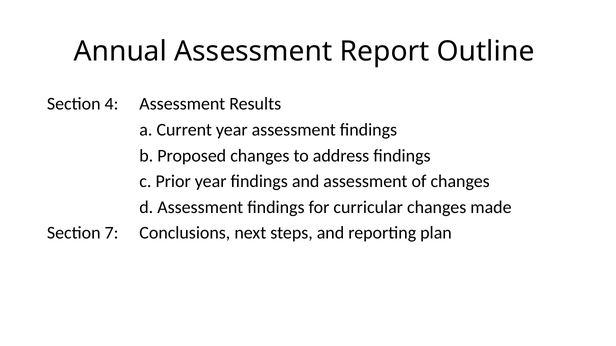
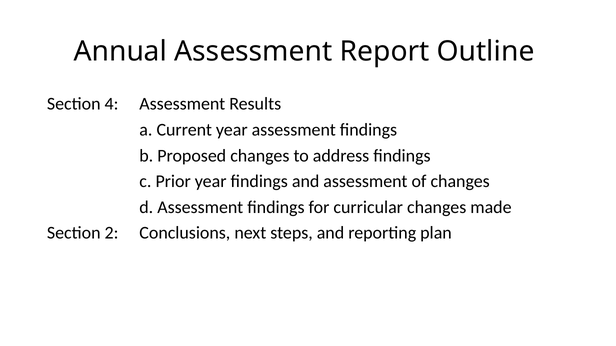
7: 7 -> 2
